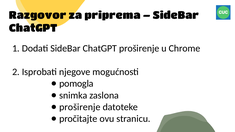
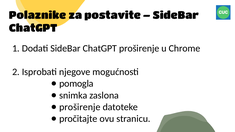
Razgovor: Razgovor -> Polaznike
priprema: priprema -> postavite
